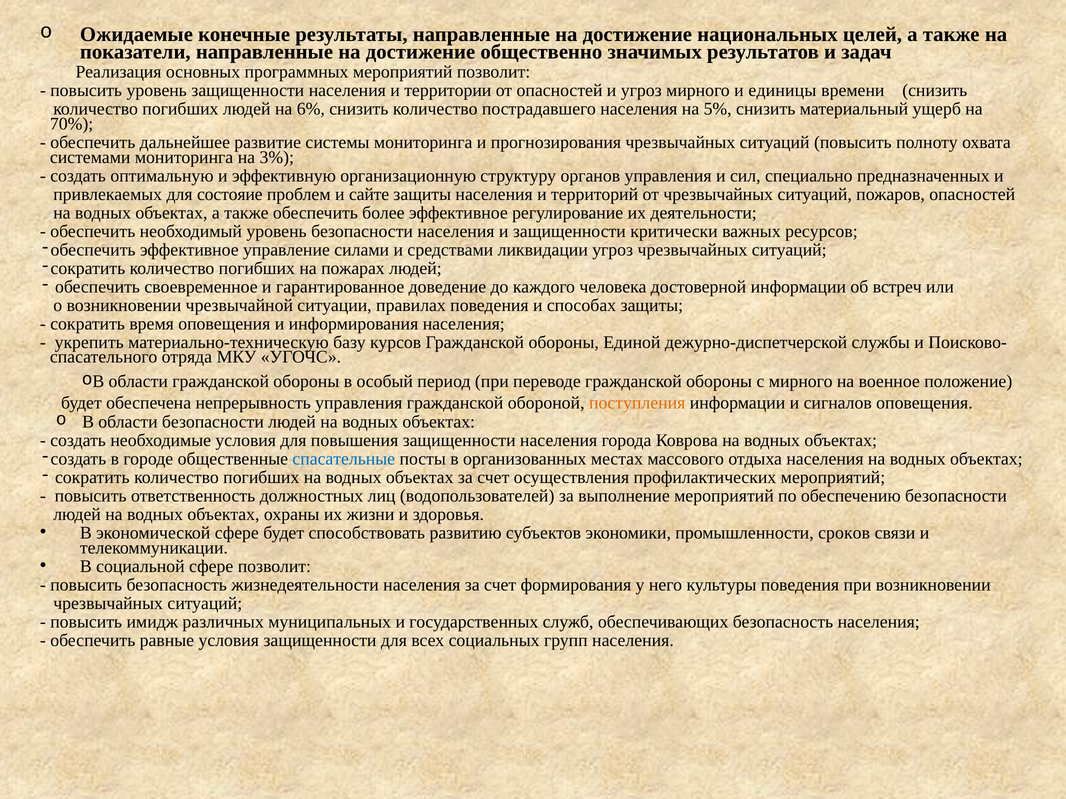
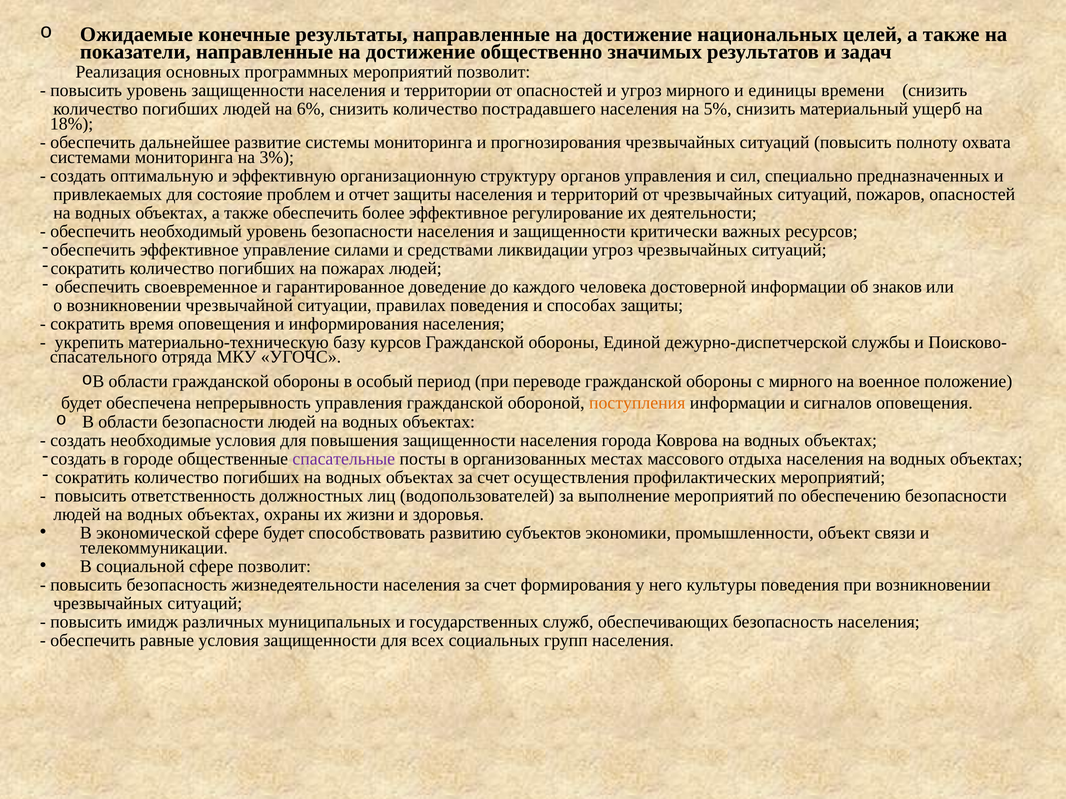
70%: 70% -> 18%
сайте: сайте -> отчет
встреч: встреч -> знаков
спасательные colour: blue -> purple
сроков: сроков -> объект
